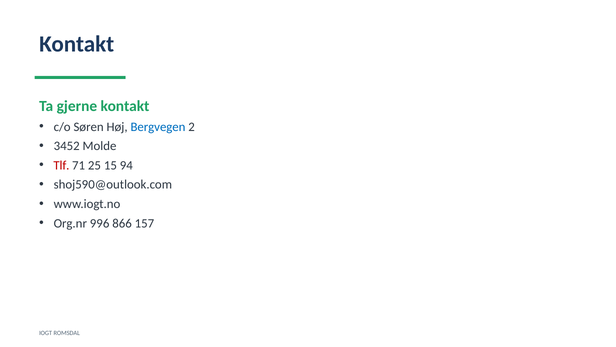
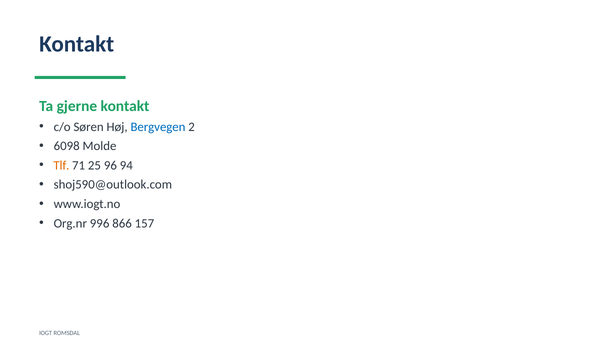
3452: 3452 -> 6098
Tlf colour: red -> orange
15: 15 -> 96
